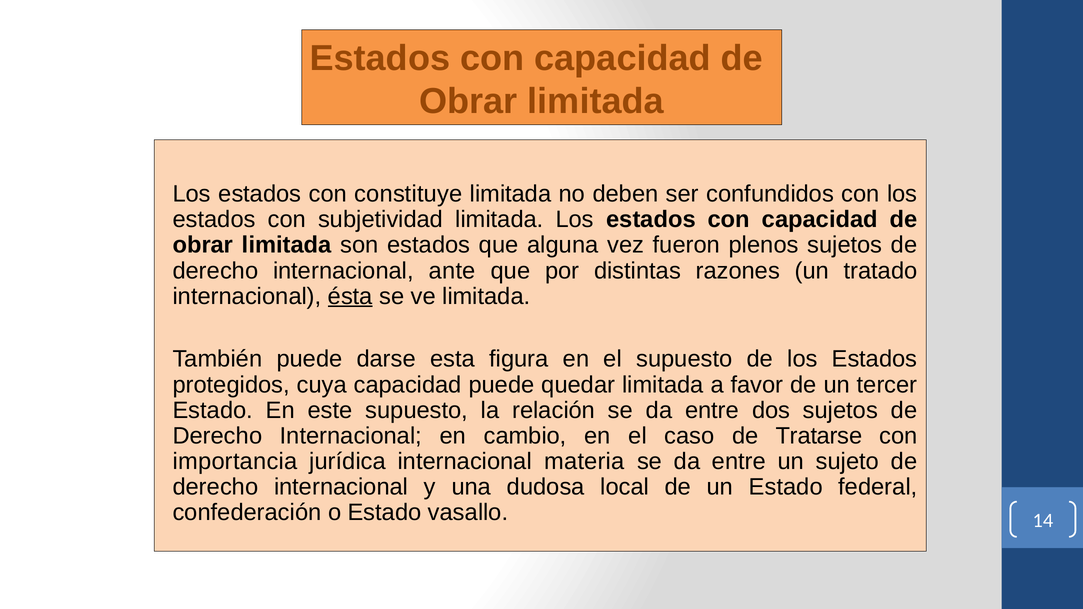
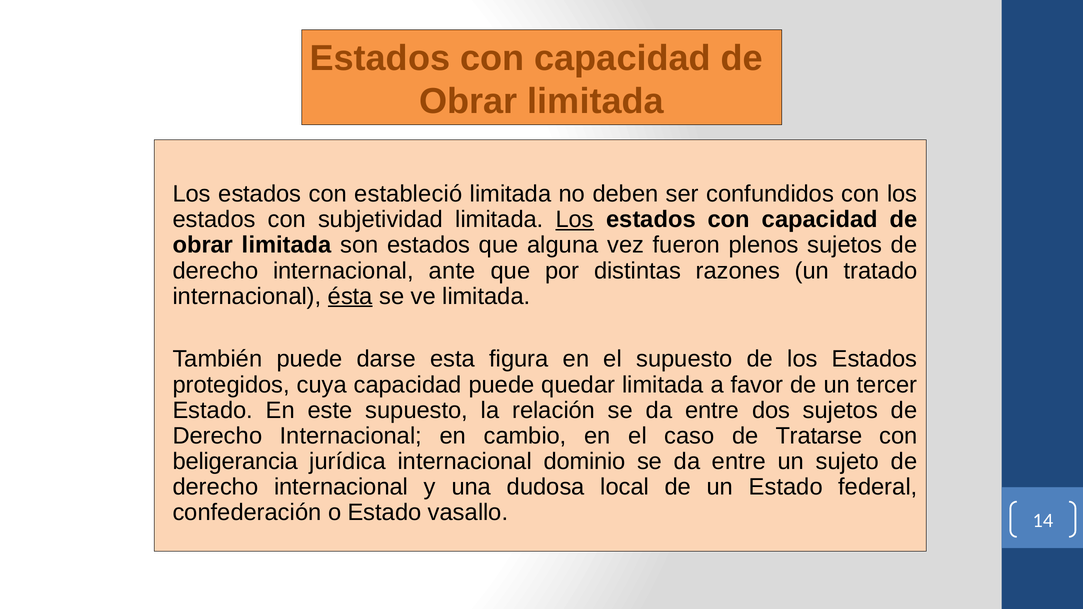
constituye: constituye -> estableció
Los at (575, 220) underline: none -> present
importancia: importancia -> beligerancia
materia: materia -> dominio
